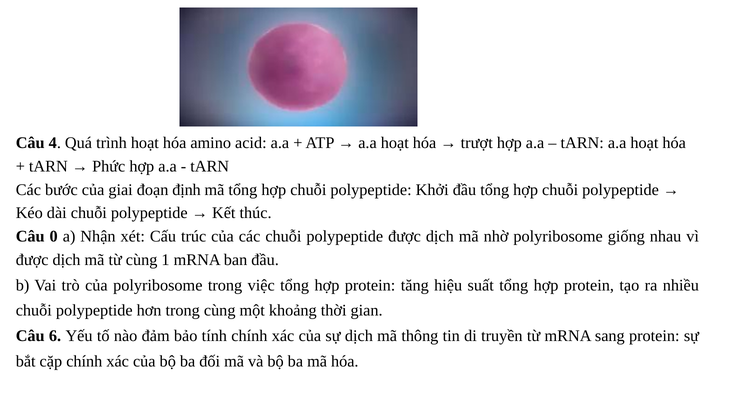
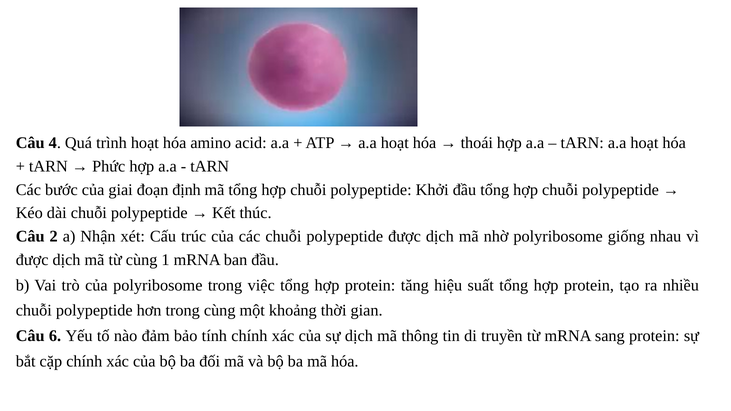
trượt: trượt -> thoái
0: 0 -> 2
